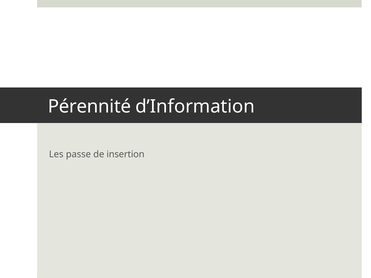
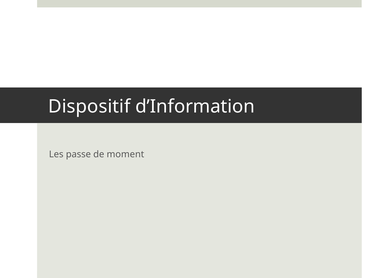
Pérennité: Pérennité -> Dispositif
insertion: insertion -> moment
